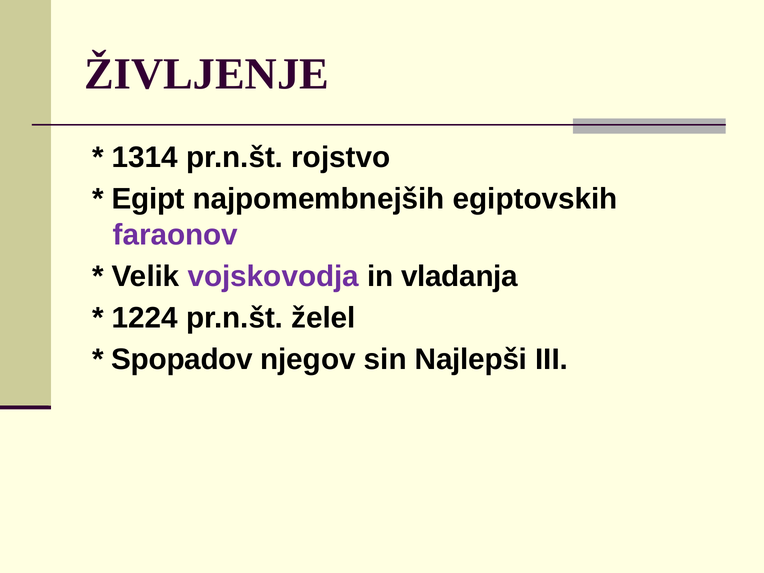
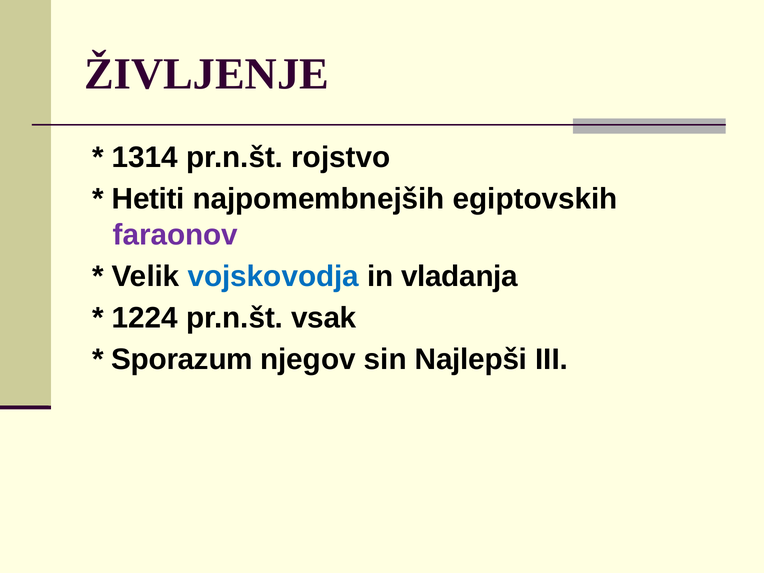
Egipt: Egipt -> Hetiti
vojskovodja colour: purple -> blue
želel: želel -> vsak
Spopadov: Spopadov -> Sporazum
